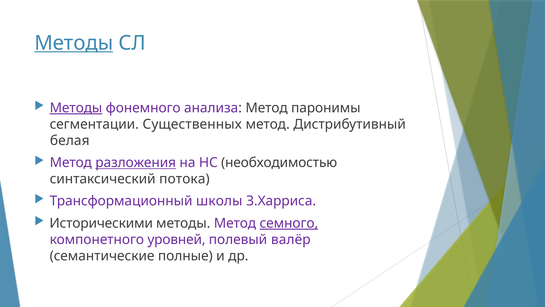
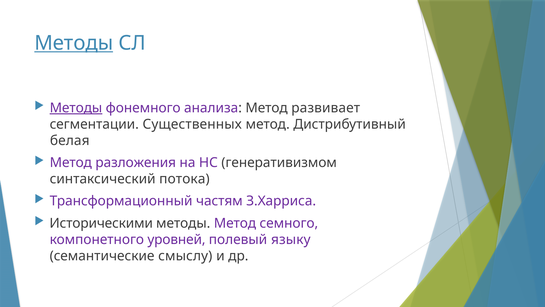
паронимы: паронимы -> развивает
разложения underline: present -> none
необходимостью: необходимостью -> генеративизмом
школы: школы -> частям
семного underline: present -> none
валёр: валёр -> языку
полные: полные -> смыслу
